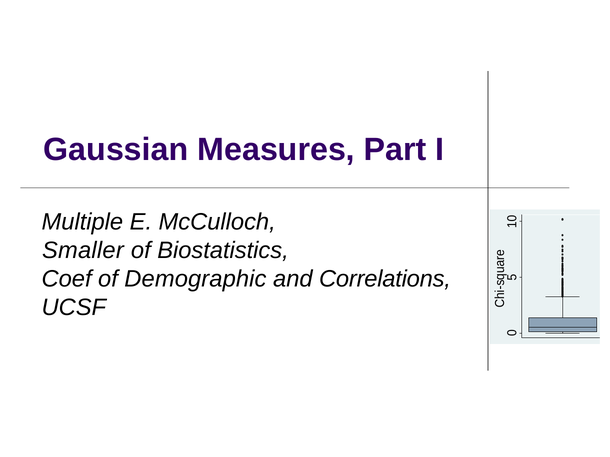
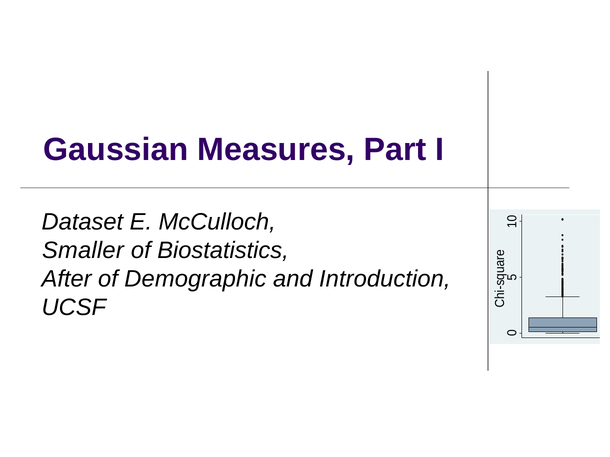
Multiple: Multiple -> Dataset
Coef: Coef -> After
Correlations: Correlations -> Introduction
